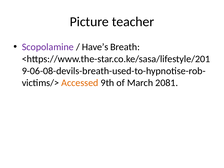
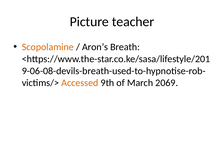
Scopolamine colour: purple -> orange
Have’s: Have’s -> Aron’s
2081: 2081 -> 2069
